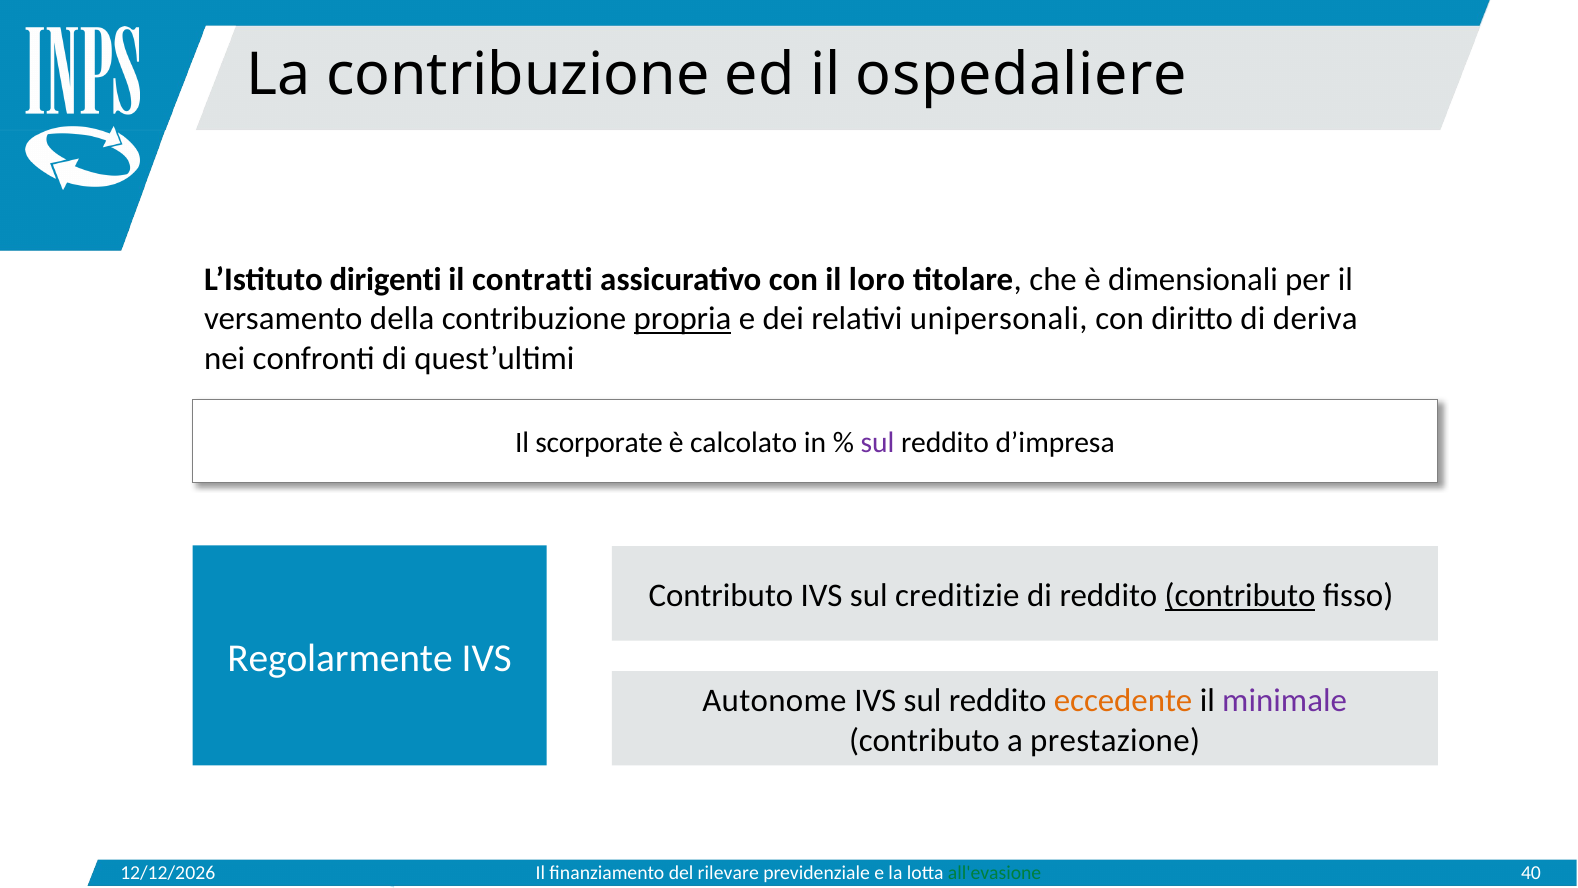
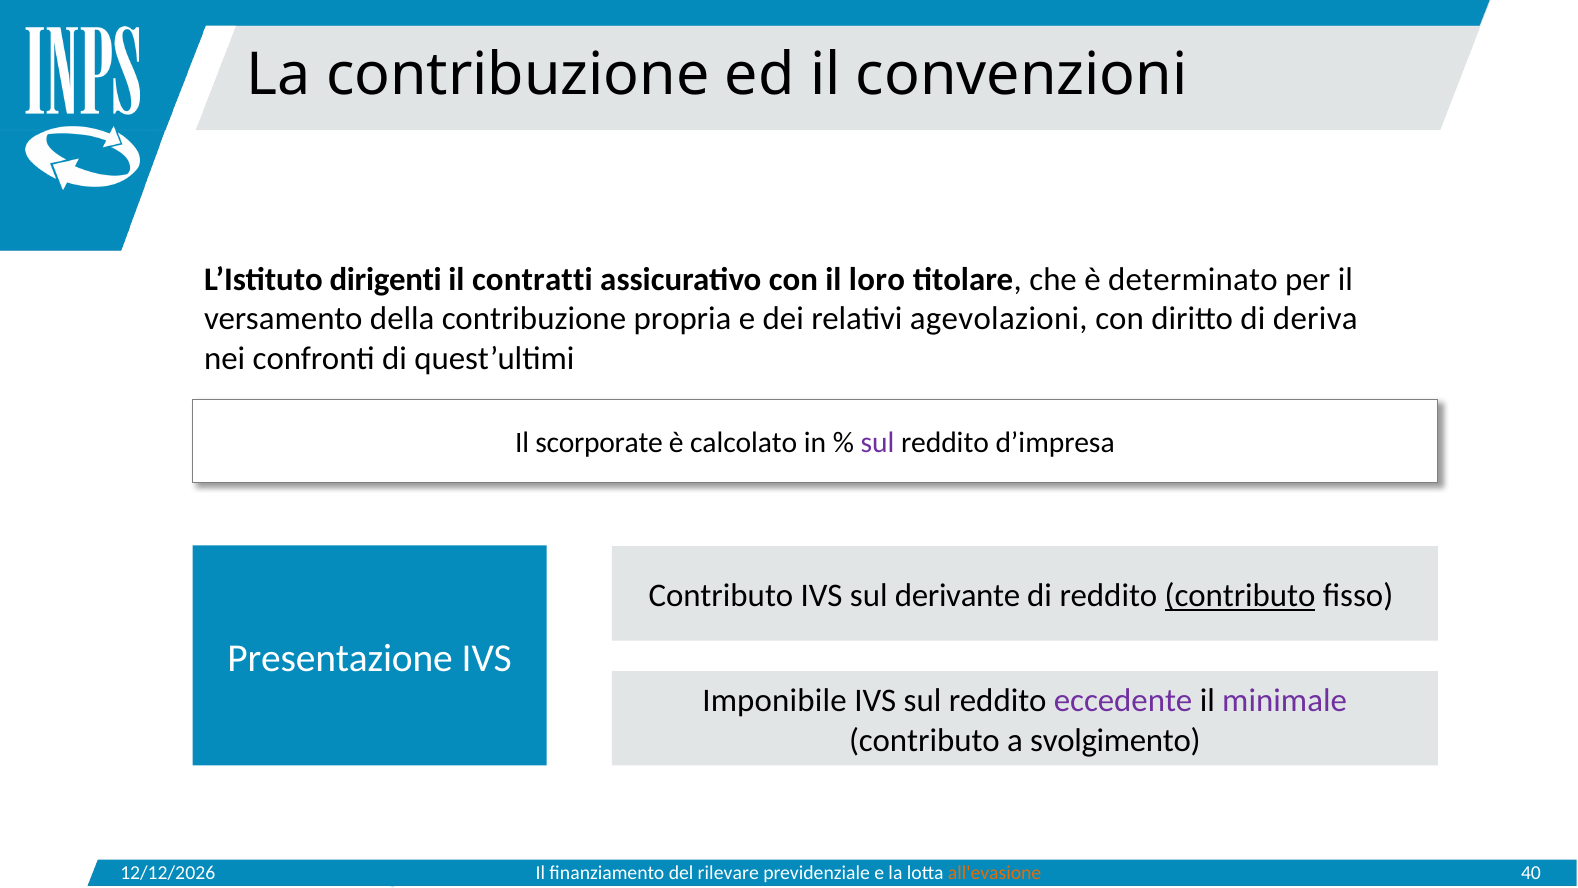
ospedaliere: ospedaliere -> convenzioni
dimensionali: dimensionali -> determinato
propria underline: present -> none
unipersonali: unipersonali -> agevolazioni
creditizie: creditizie -> derivante
Regolarmente: Regolarmente -> Presentazione
Autonome: Autonome -> Imponibile
eccedente colour: orange -> purple
prestazione: prestazione -> svolgimento
all'evasione colour: green -> orange
